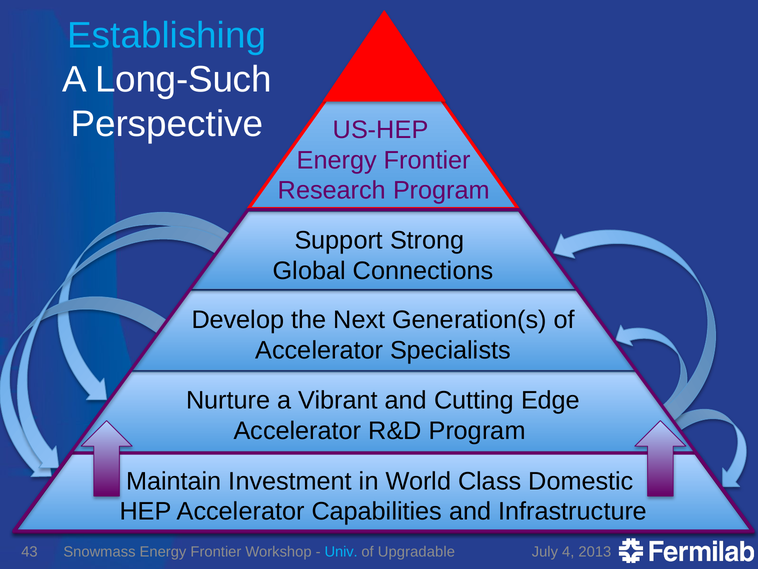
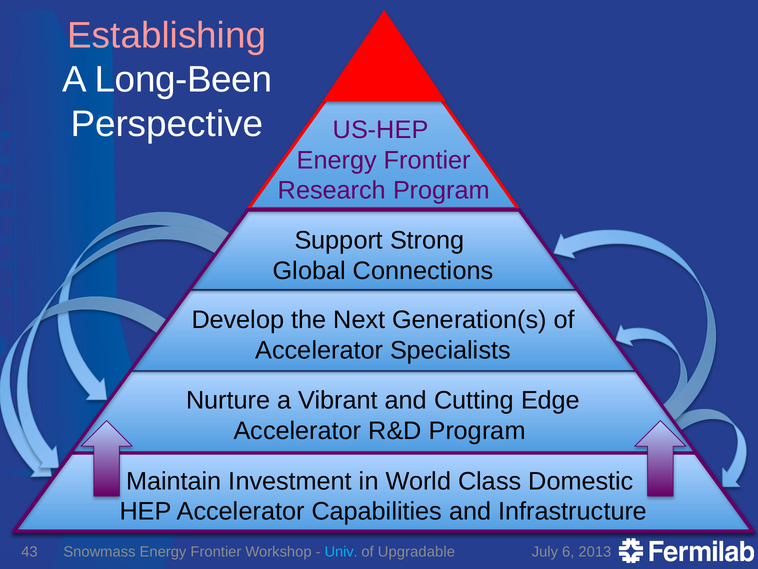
Establishing colour: light blue -> pink
Long-Such: Long-Such -> Long-Been
4: 4 -> 6
